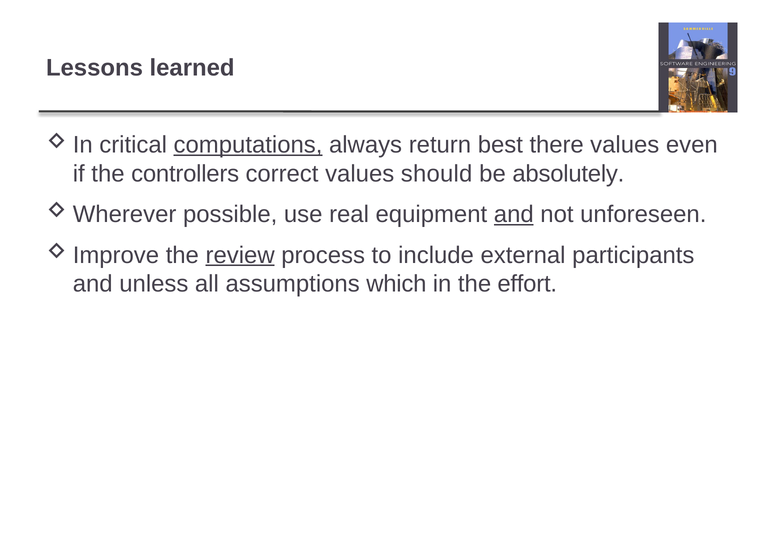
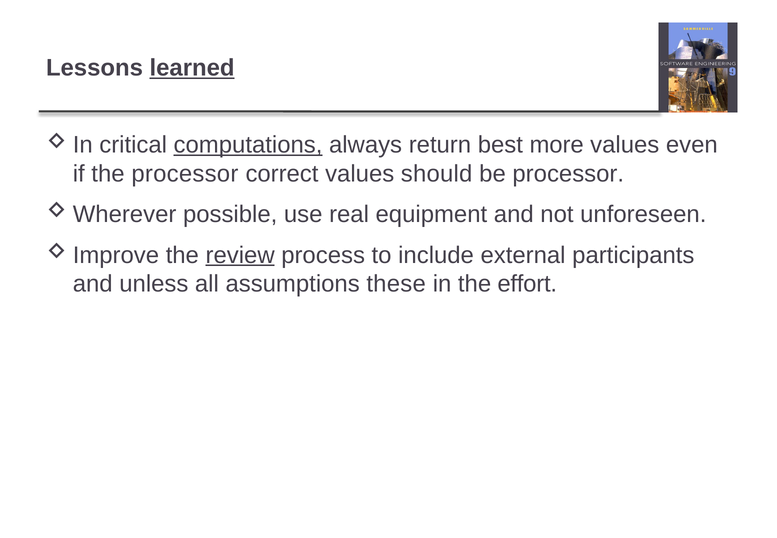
learned underline: none -> present
there: there -> more
the controllers: controllers -> processor
be absolutely: absolutely -> processor
and at (514, 214) underline: present -> none
which: which -> these
